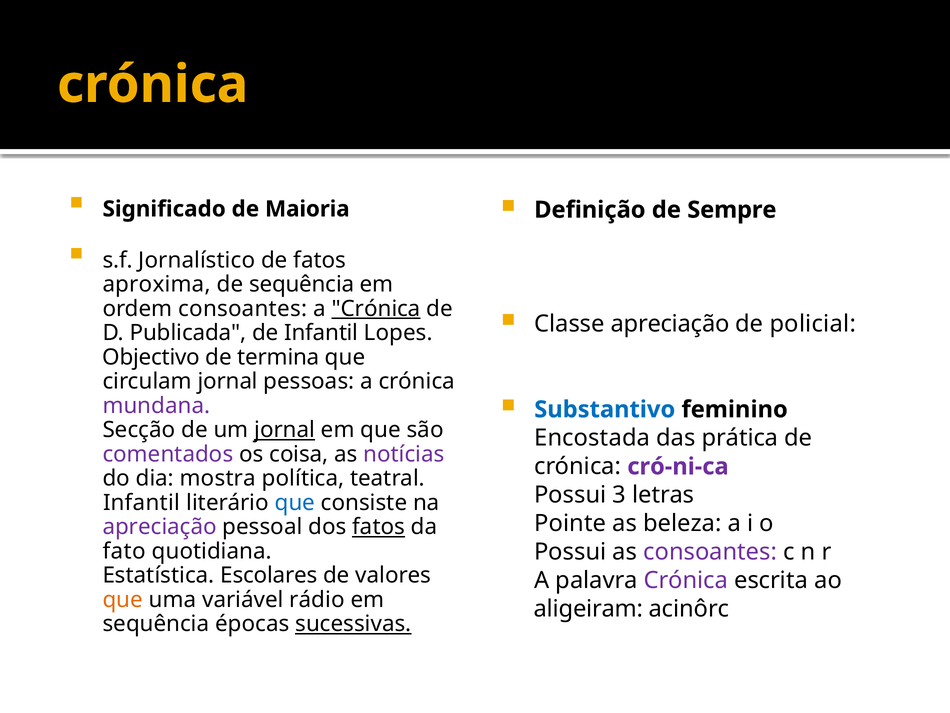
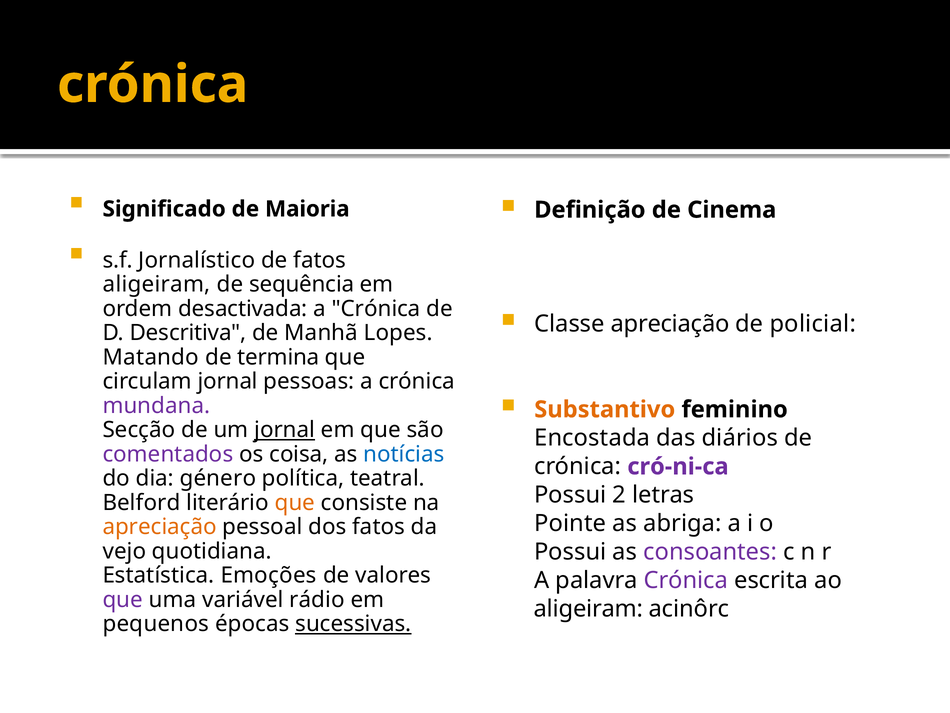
Sempre: Sempre -> Cinema
aproxima at (157, 284): aproxima -> aligeiram
ordem consoantes: consoantes -> desactivada
Crónica at (376, 308) underline: present -> none
Publicada: Publicada -> Descritiva
de Infantil: Infantil -> Manhã
Objectivo: Objectivo -> Matando
Substantivo colour: blue -> orange
prática: prática -> diários
notícias colour: purple -> blue
mostra: mostra -> género
3: 3 -> 2
Infantil at (141, 502): Infantil -> Belford
que at (295, 502) colour: blue -> orange
beleza: beleza -> abriga
apreciação at (160, 527) colour: purple -> orange
fatos at (379, 527) underline: present -> none
fato: fato -> vejo
Escolares: Escolares -> Emoções
que at (123, 599) colour: orange -> purple
sequência at (156, 624): sequência -> pequenos
